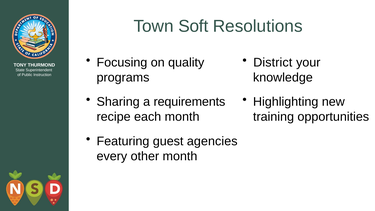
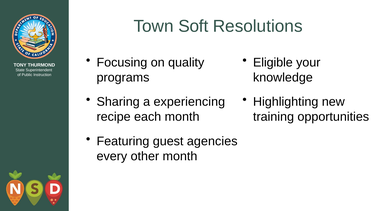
District: District -> Eligible
requirements: requirements -> experiencing
